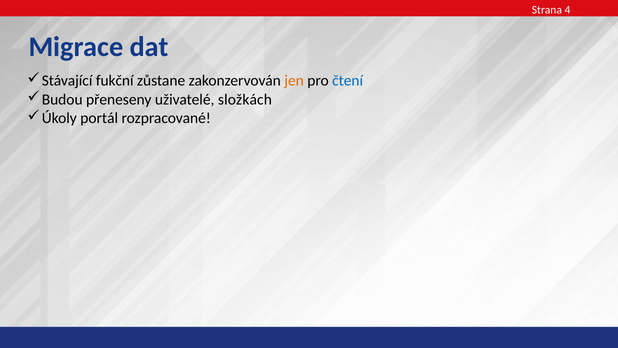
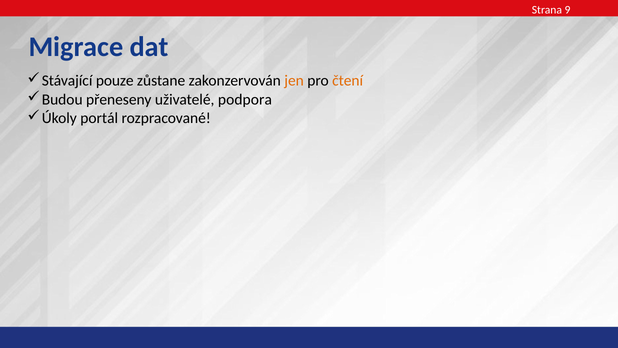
4: 4 -> 9
fukční: fukční -> pouze
čtení colour: blue -> orange
složkách: složkách -> podpora
